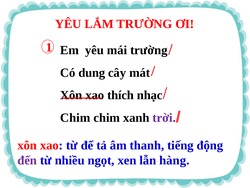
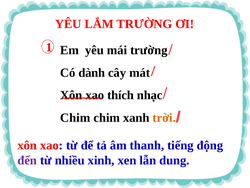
dung: dung -> dành
trời colour: purple -> orange
ngọt: ngọt -> xinh
hàng: hàng -> dung
